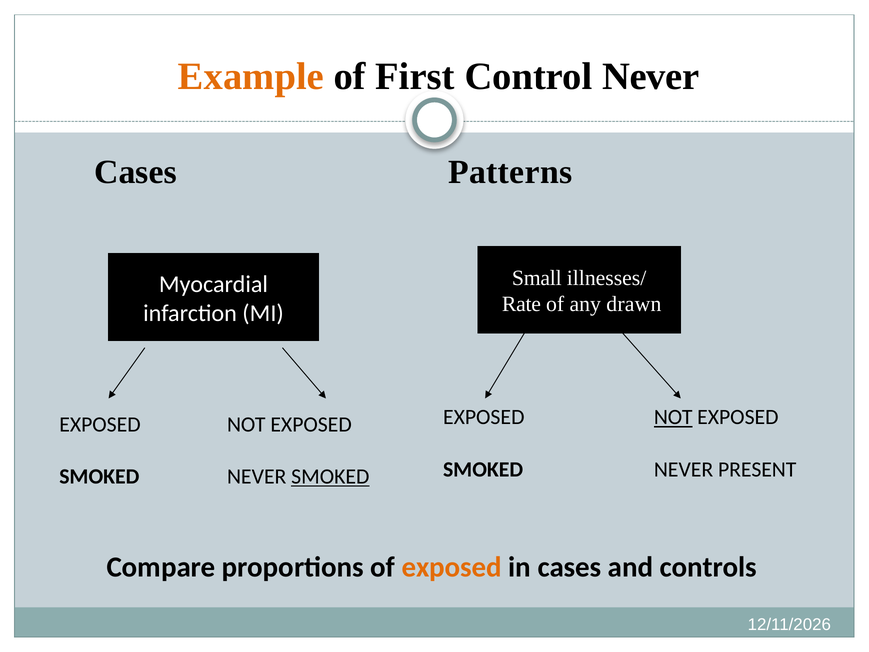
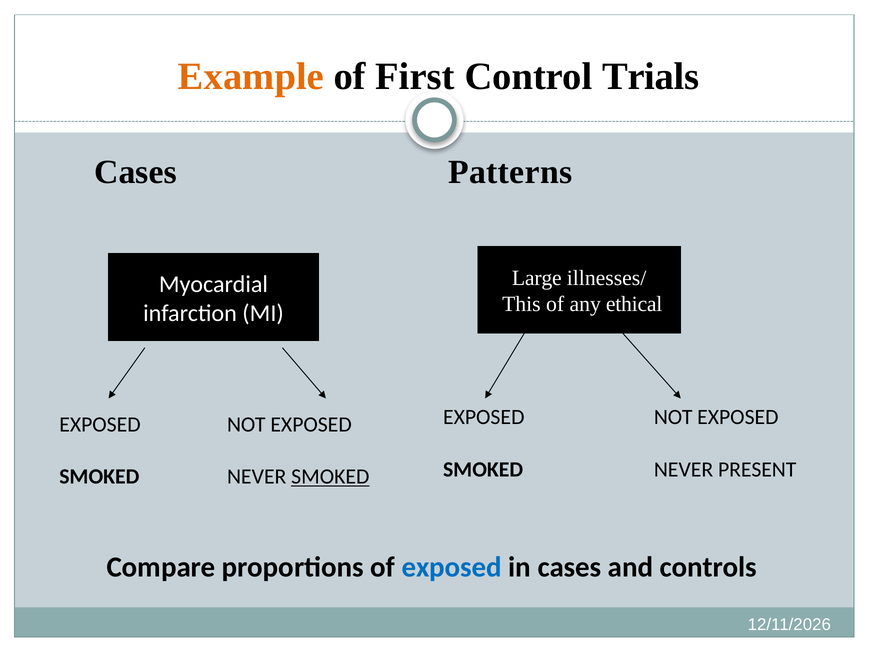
Control Never: Never -> Trials
Small: Small -> Large
Rate: Rate -> This
drawn: drawn -> ethical
NOT at (673, 417) underline: present -> none
exposed at (452, 567) colour: orange -> blue
